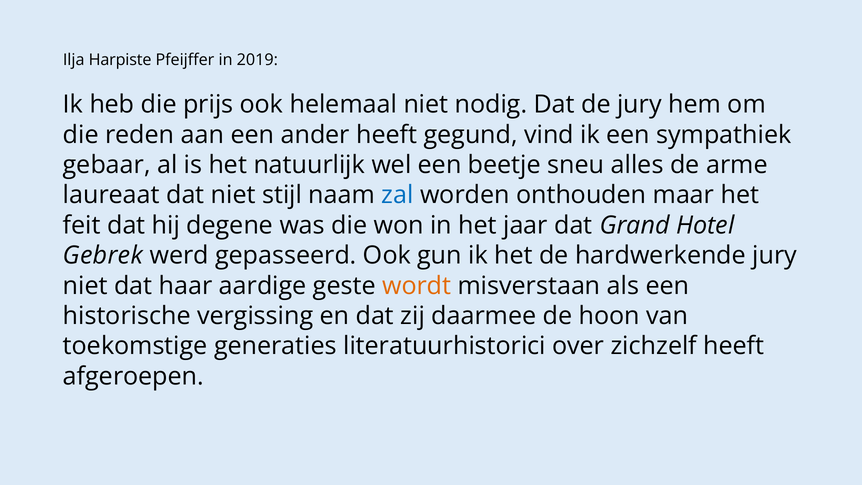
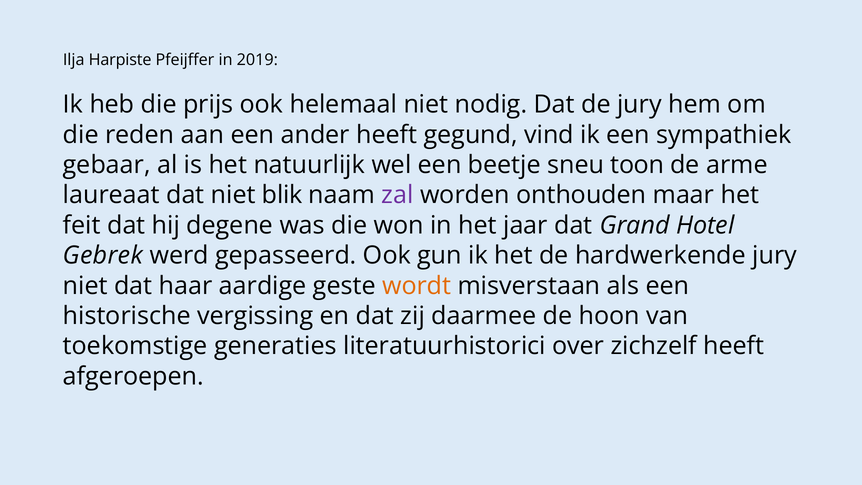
alles: alles -> toon
stijl: stijl -> blik
zal colour: blue -> purple
